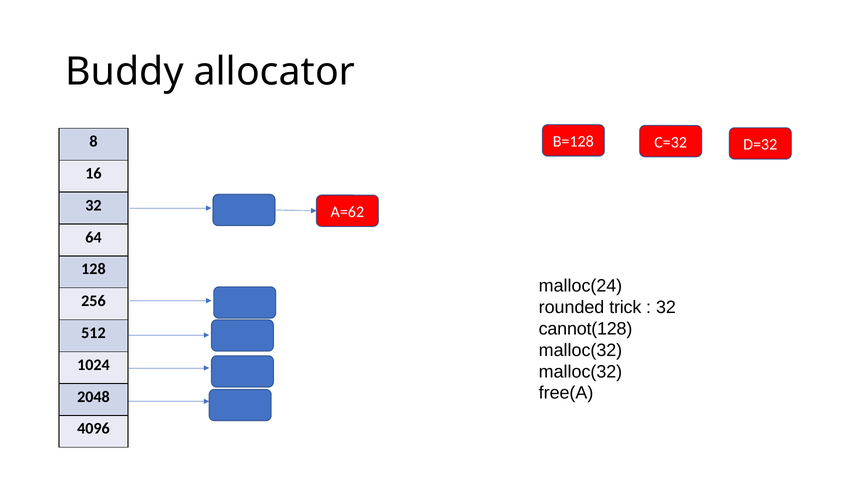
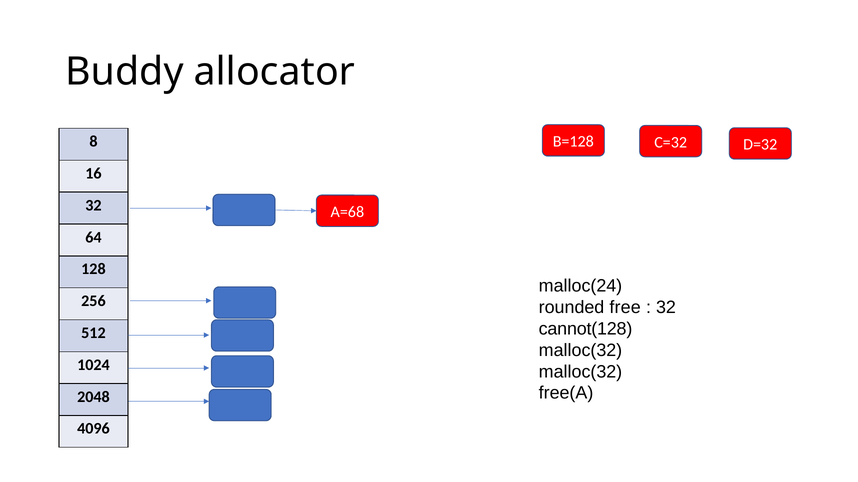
A=62: A=62 -> A=68
trick: trick -> free
